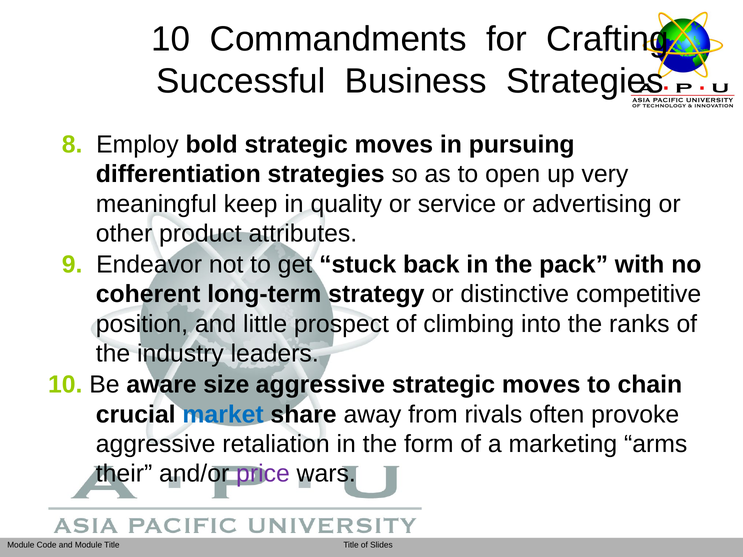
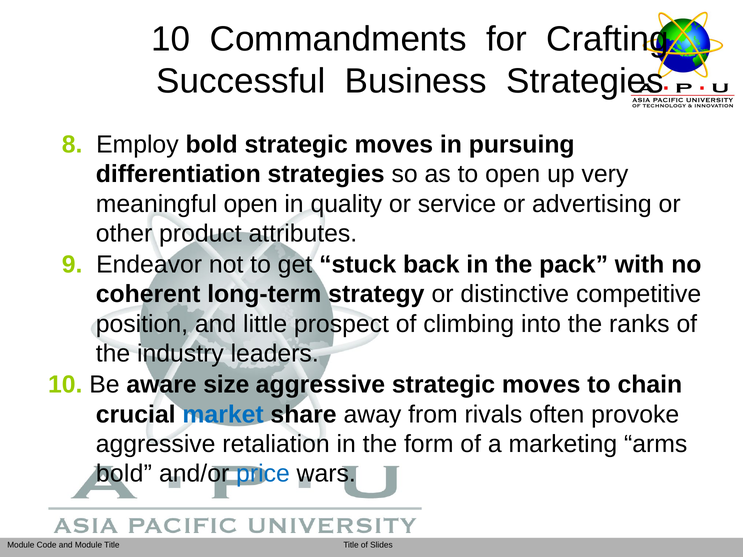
meaningful keep: keep -> open
their at (124, 474): their -> bold
price colour: purple -> blue
